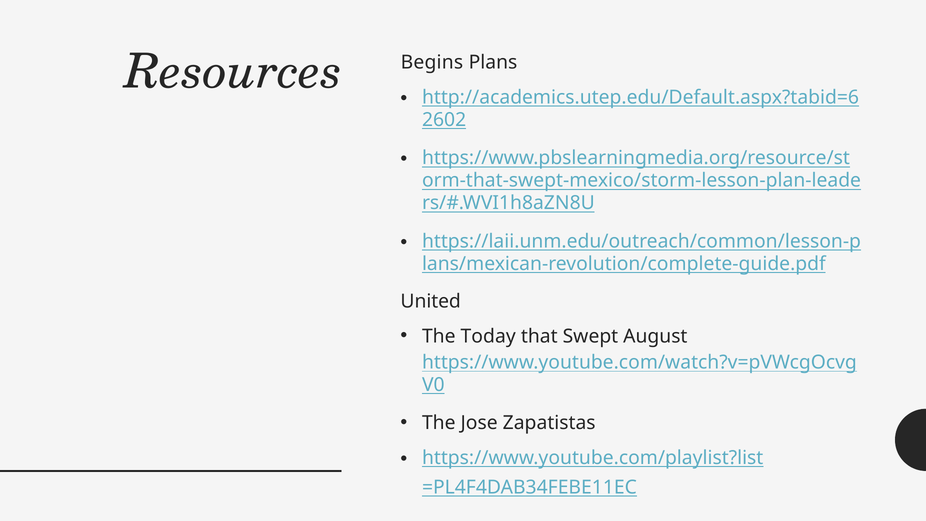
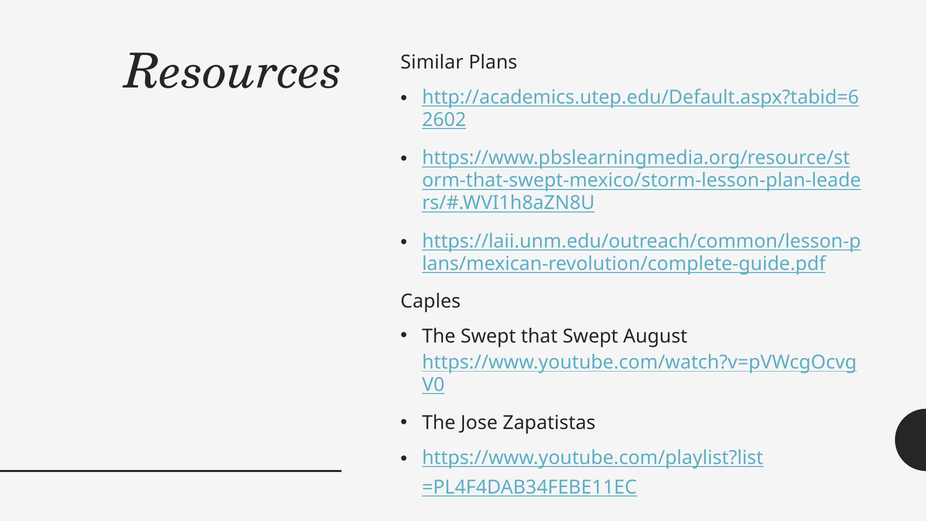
Begins: Begins -> Similar
United: United -> Caples
The Today: Today -> Swept
